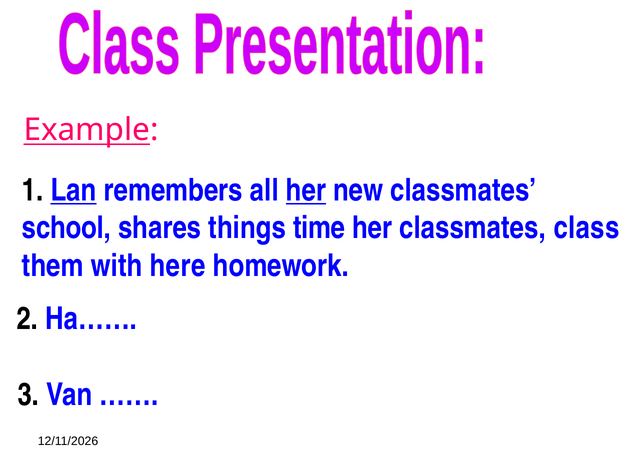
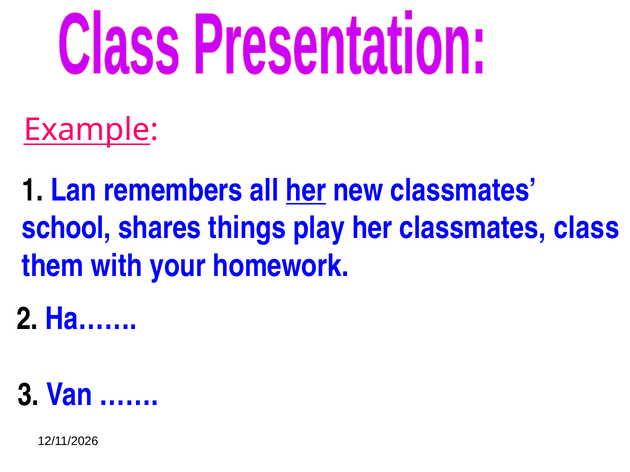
Lan underline: present -> none
time: time -> play
here: here -> your
